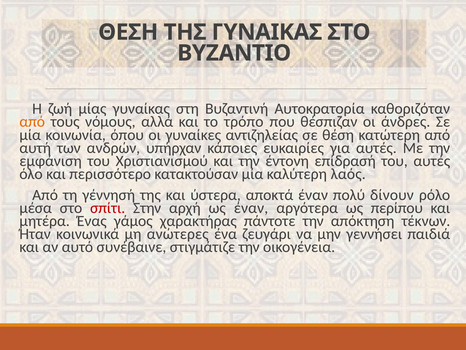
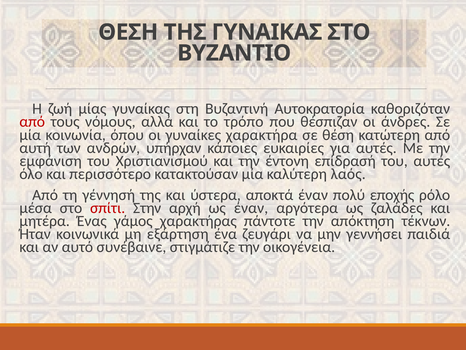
από at (32, 122) colour: orange -> red
αντιζηλείας: αντιζηλείας -> χαρακτήρα
δίνουν: δίνουν -> εποχής
περίπου: περίπου -> ζαλάδες
ανώτερες: ανώτερες -> εξάρτηση
